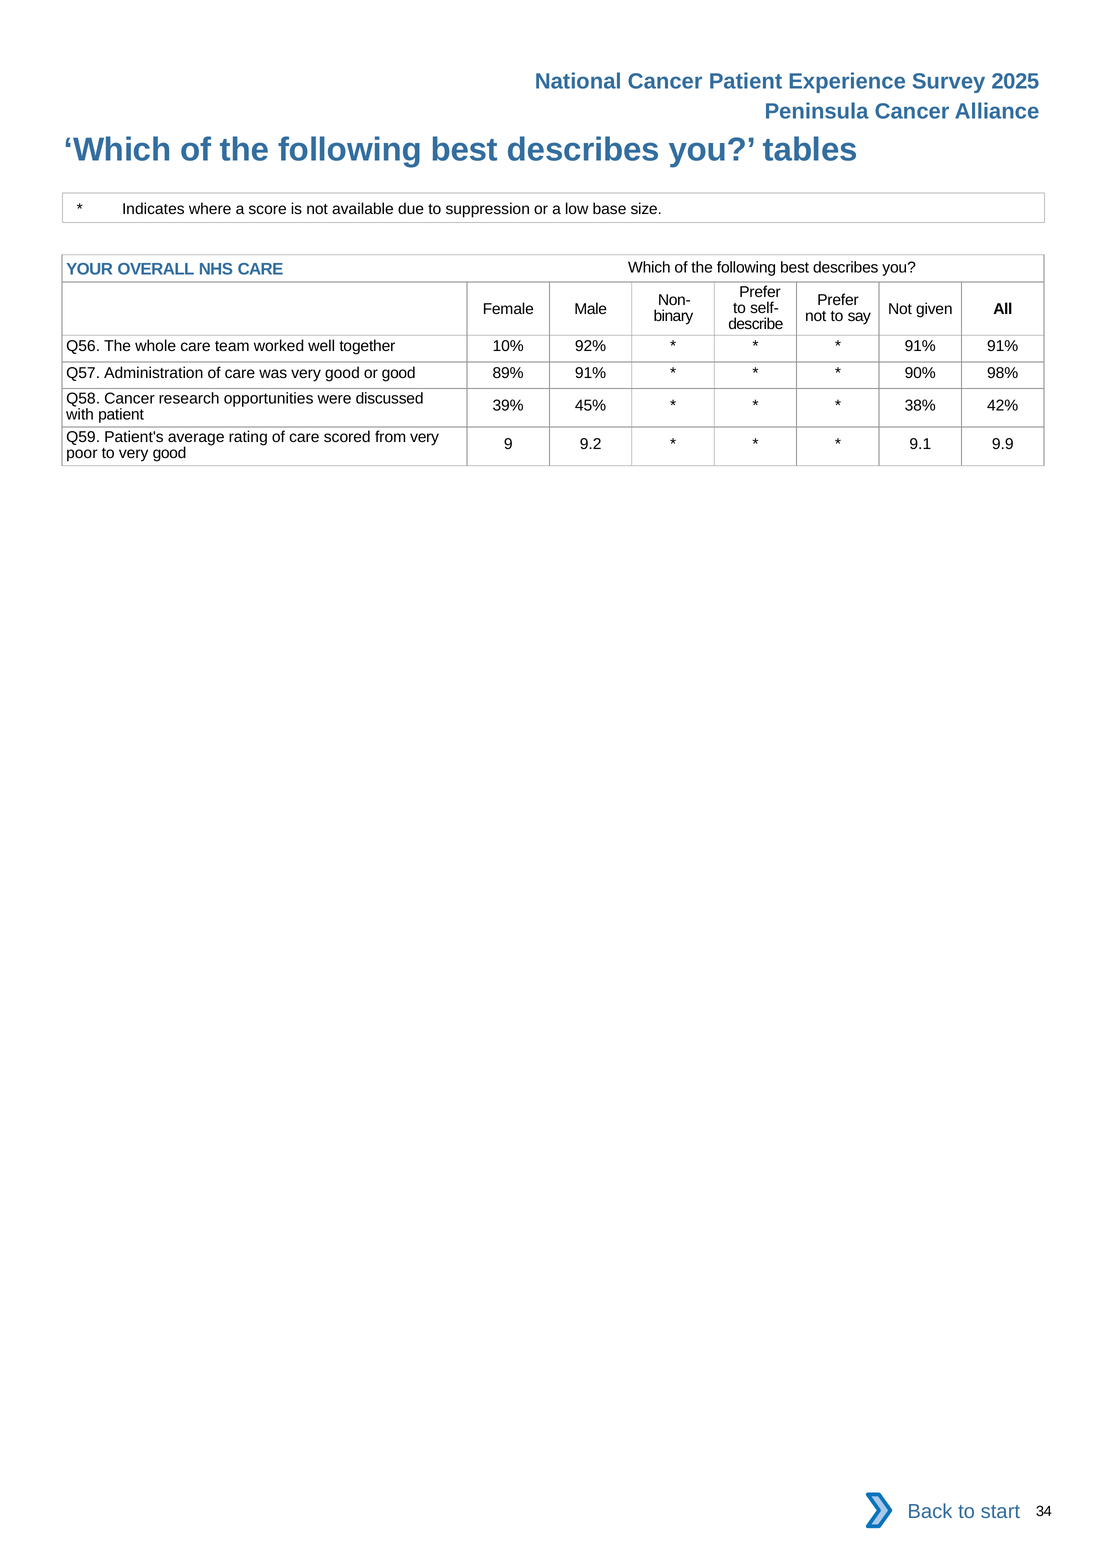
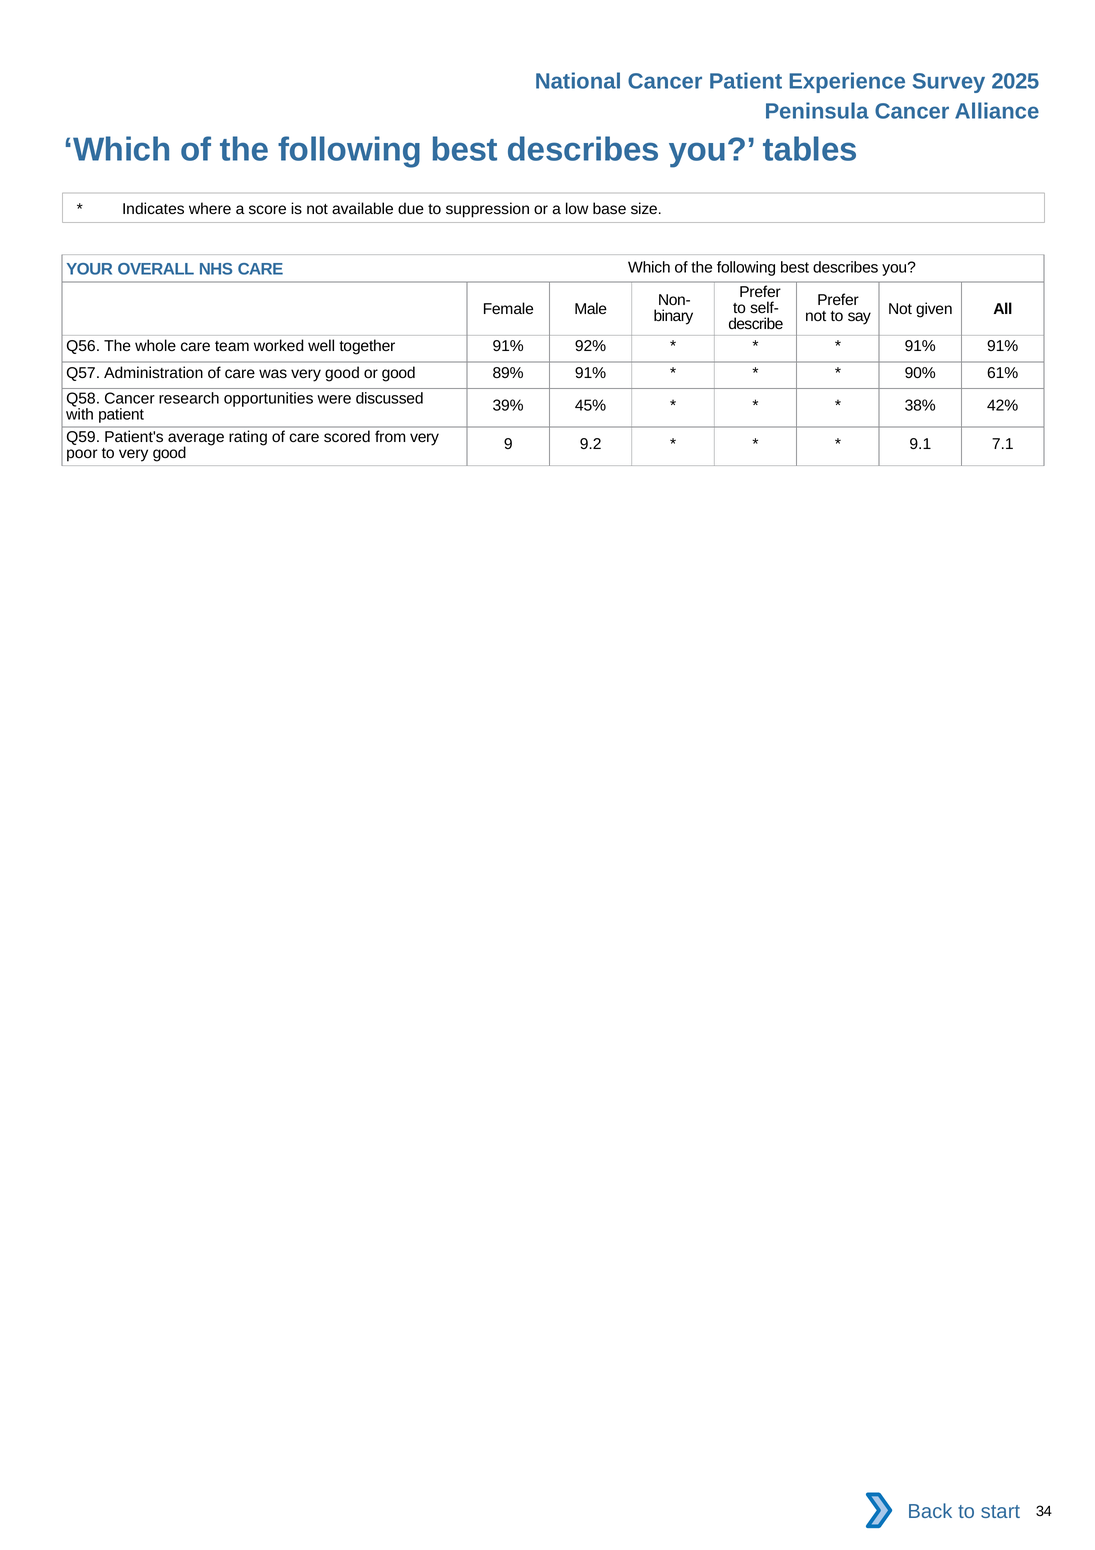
together 10%: 10% -> 91%
98%: 98% -> 61%
9.9: 9.9 -> 7.1
